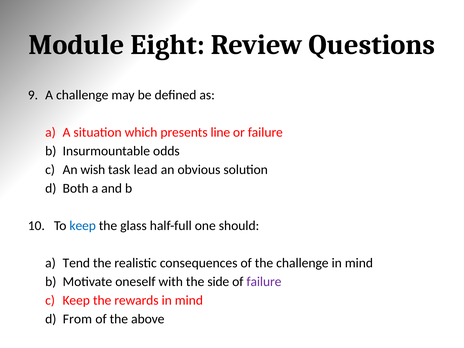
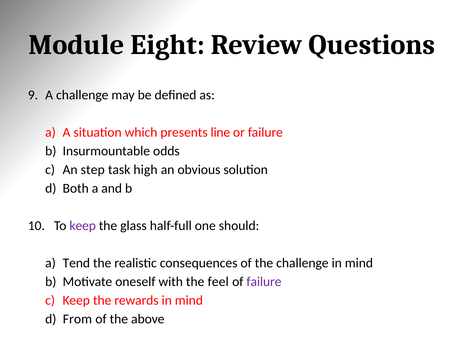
wish: wish -> step
lead: lead -> high
keep at (83, 226) colour: blue -> purple
side: side -> feel
